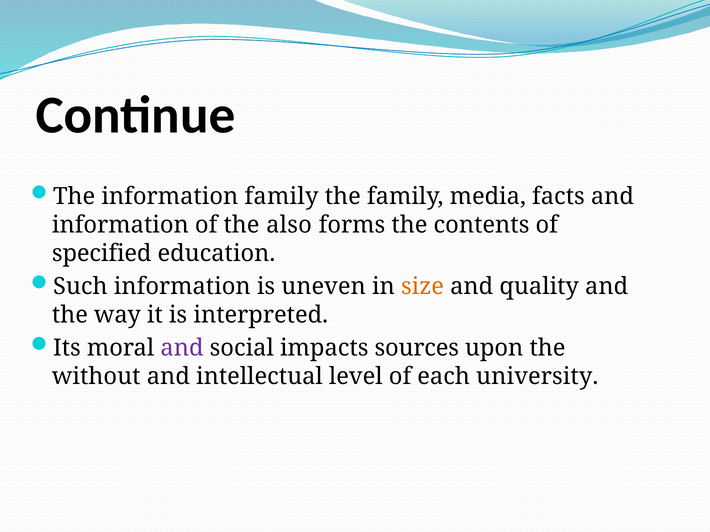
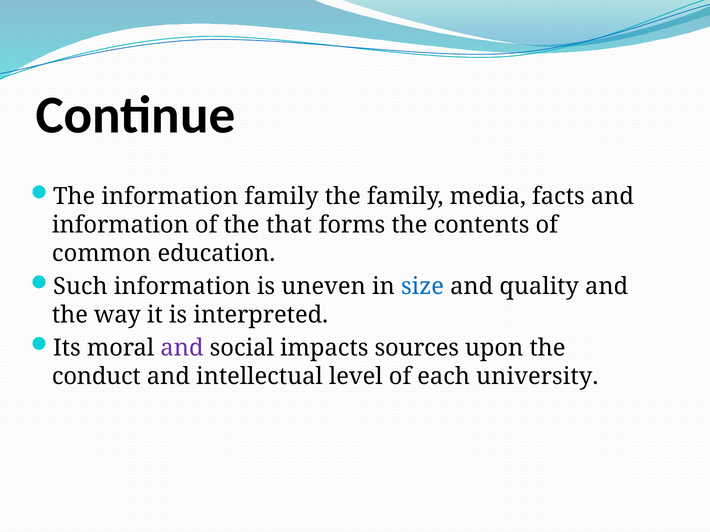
also: also -> that
specified: specified -> common
size colour: orange -> blue
without: without -> conduct
